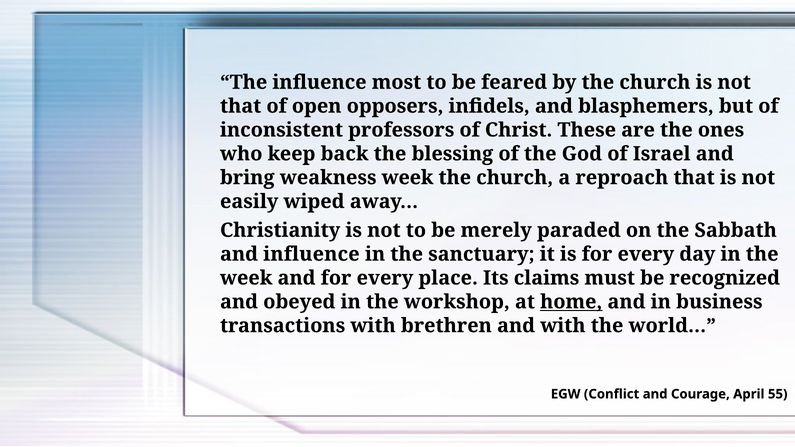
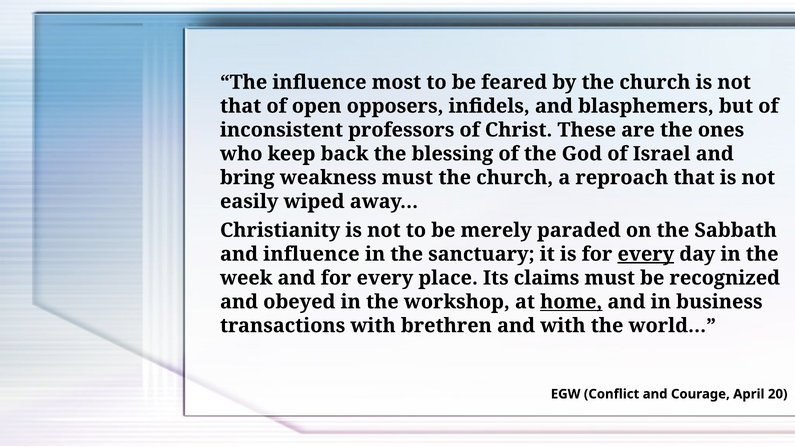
weakness week: week -> must
every at (646, 254) underline: none -> present
55: 55 -> 20
